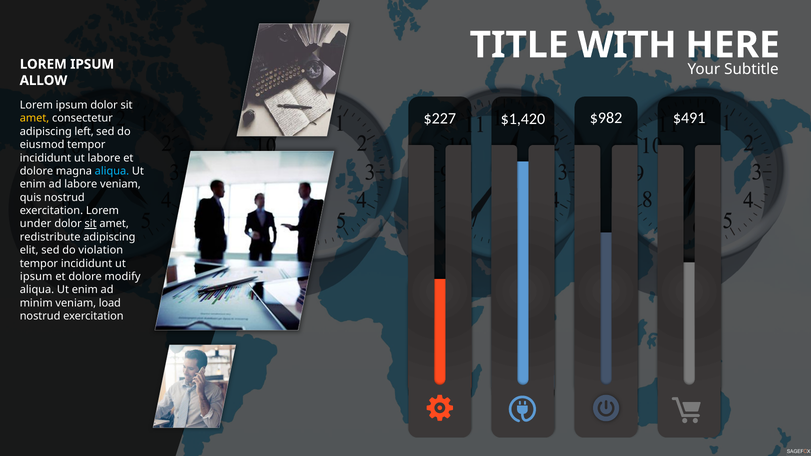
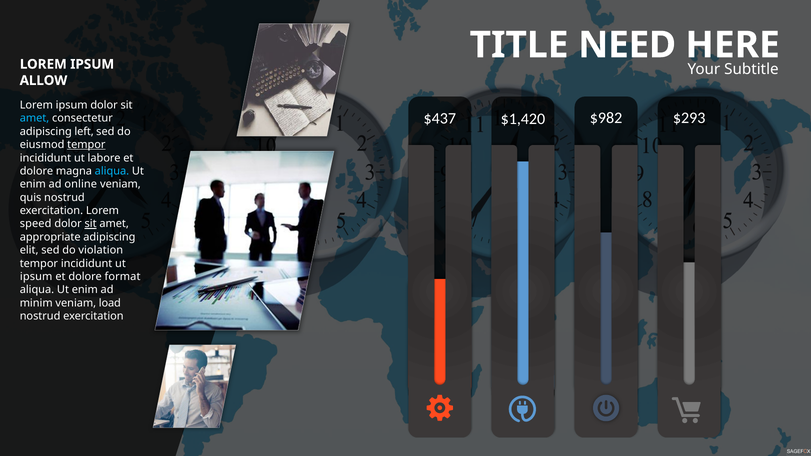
WITH: WITH -> NEED
$227: $227 -> $437
$491: $491 -> $293
amet at (35, 118) colour: yellow -> light blue
tempor at (86, 145) underline: none -> present
ad labore: labore -> online
under: under -> speed
redistribute: redistribute -> appropriate
modify: modify -> format
